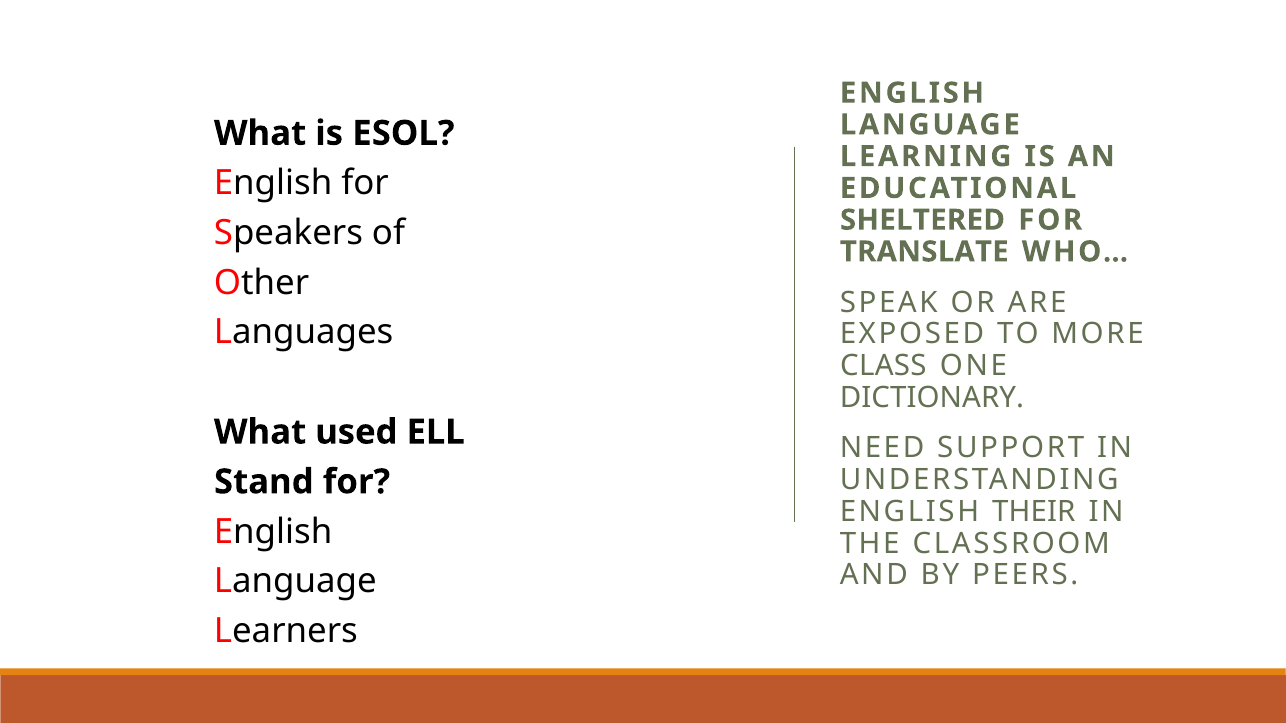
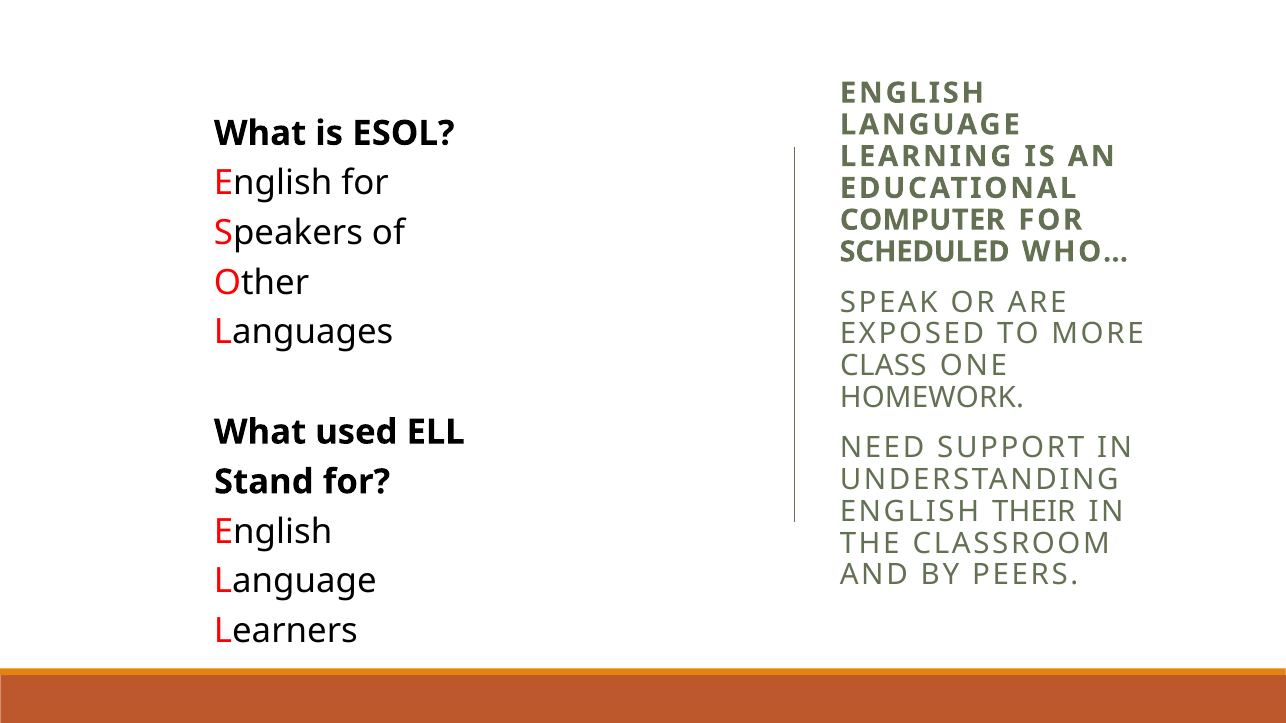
SHELTERED: SHELTERED -> COMPUTER
TRANSLATE: TRANSLATE -> SCHEDULED
DICTIONARY: DICTIONARY -> HOMEWORK
